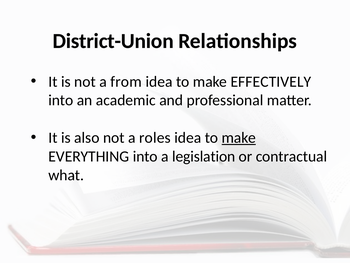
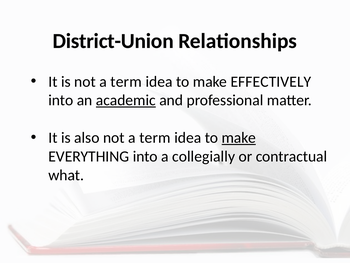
is not a from: from -> term
academic underline: none -> present
also not a roles: roles -> term
legislation: legislation -> collegially
